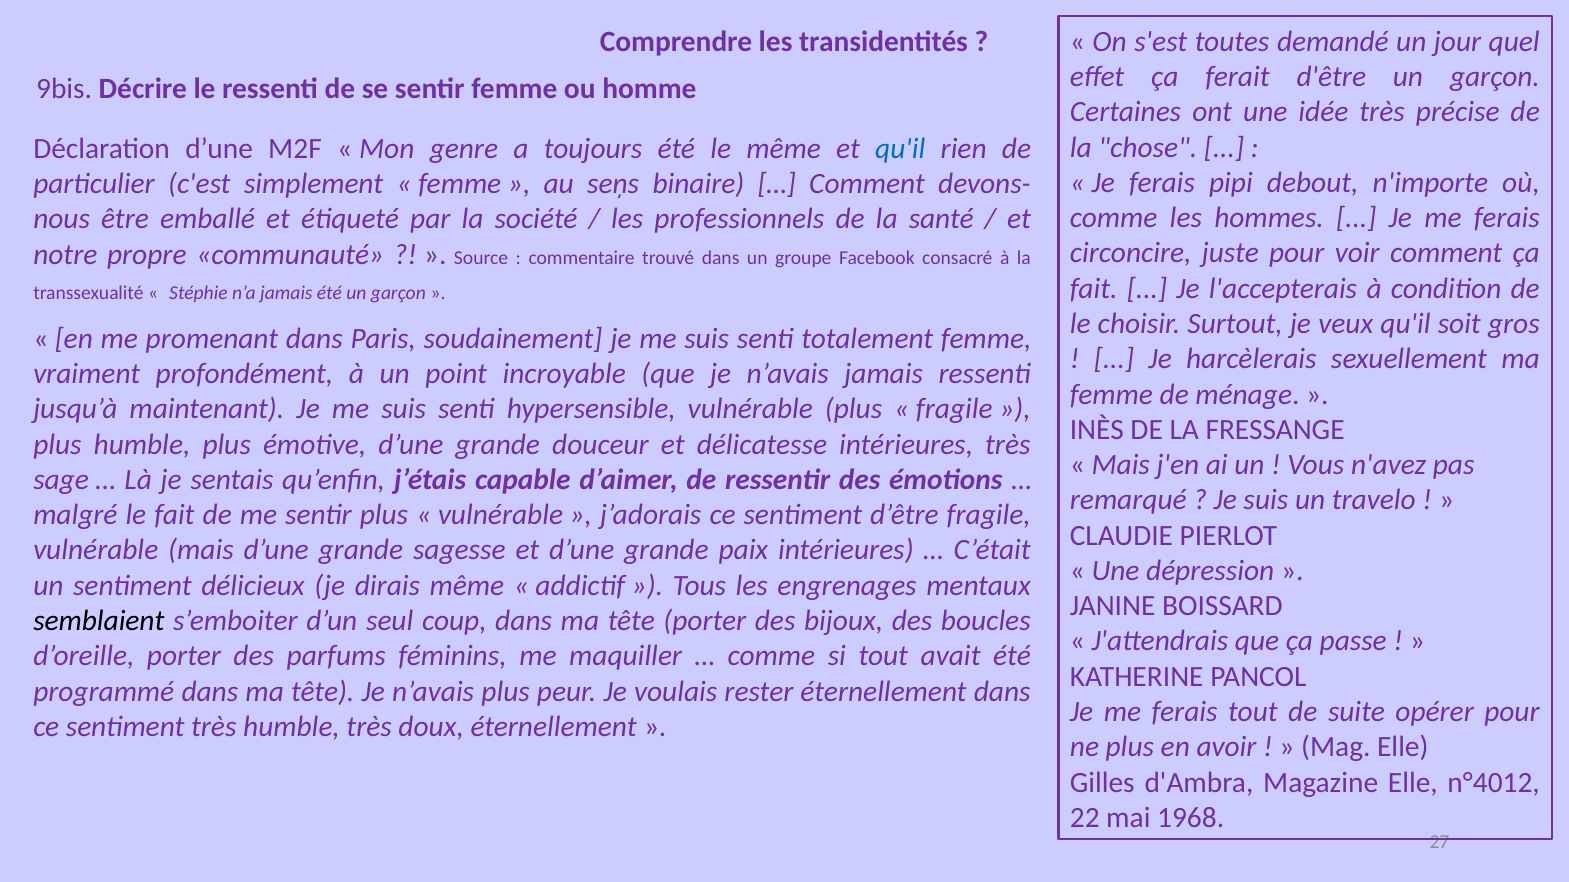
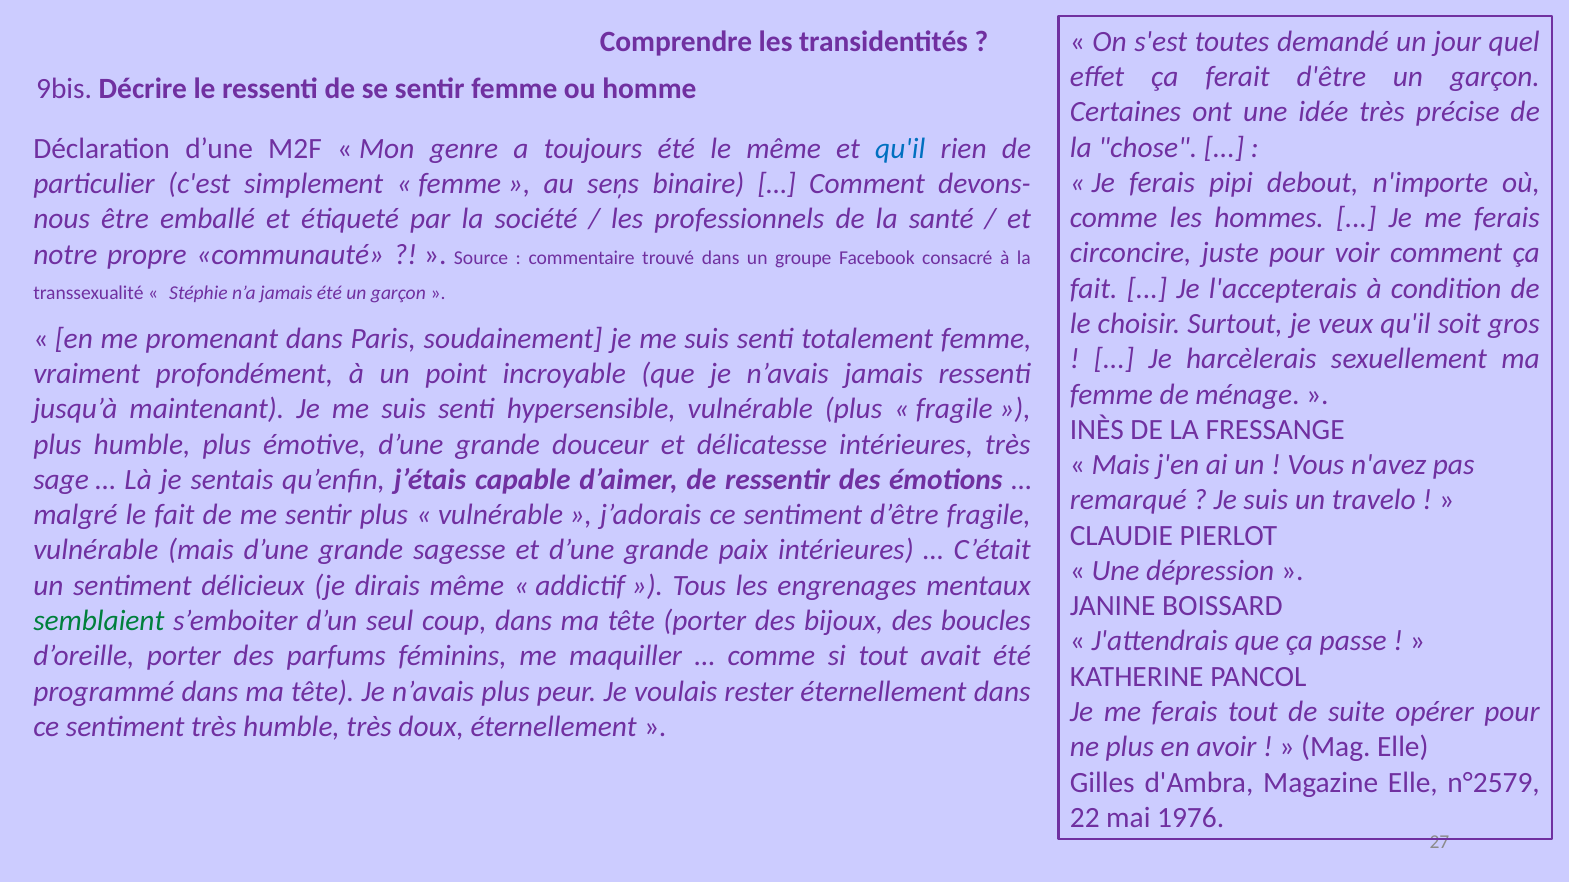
semblaient colour: black -> green
n°4012: n°4012 -> n°2579
1968: 1968 -> 1976
